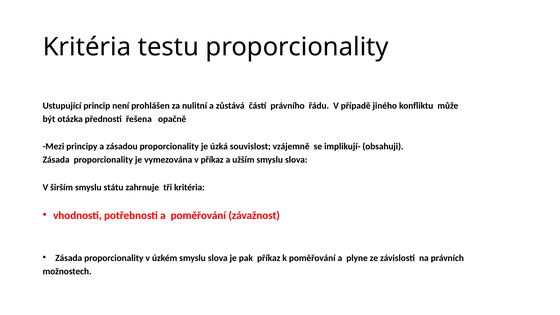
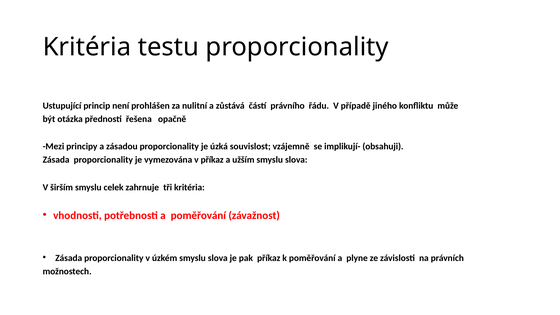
státu: státu -> celek
